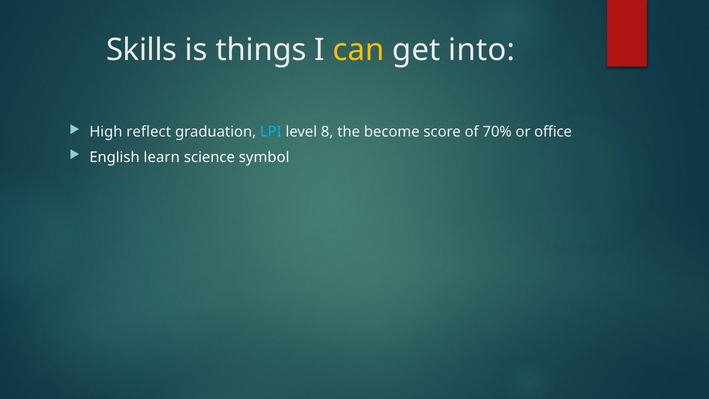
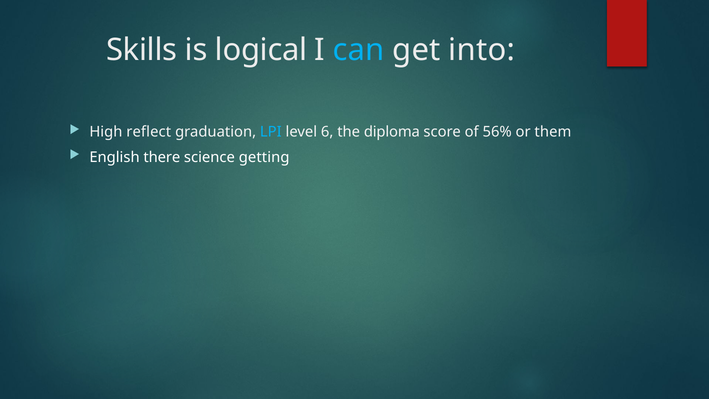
things: things -> logical
can colour: yellow -> light blue
8: 8 -> 6
become: become -> diploma
70%: 70% -> 56%
office: office -> them
learn: learn -> there
symbol: symbol -> getting
